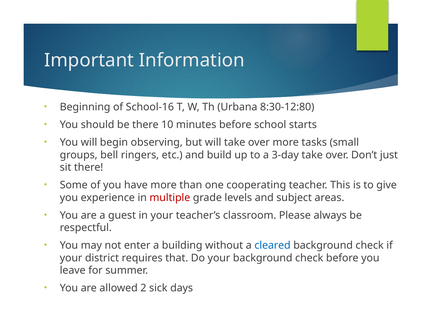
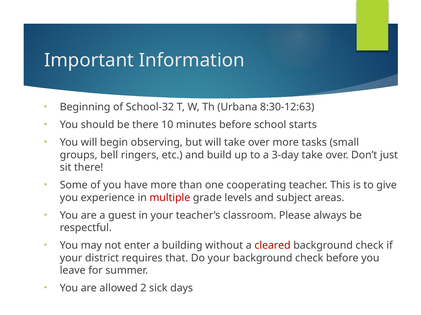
School-16: School-16 -> School-32
8:30-12:80: 8:30-12:80 -> 8:30-12:63
cleared colour: blue -> red
